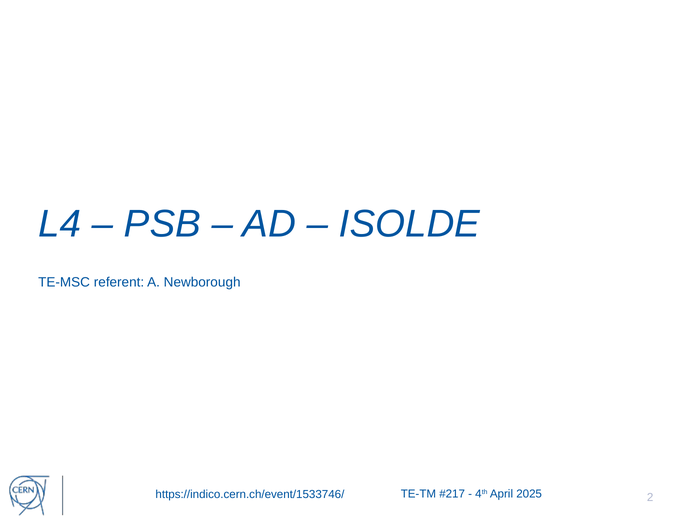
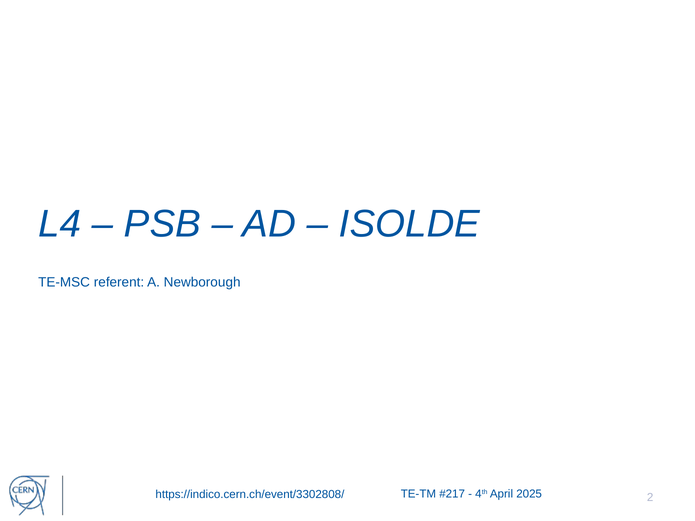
https://indico.cern.ch/event/1533746/: https://indico.cern.ch/event/1533746/ -> https://indico.cern.ch/event/3302808/
